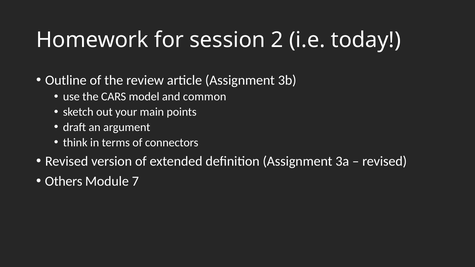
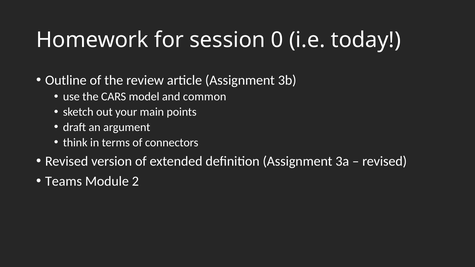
2: 2 -> 0
Others: Others -> Teams
7: 7 -> 2
